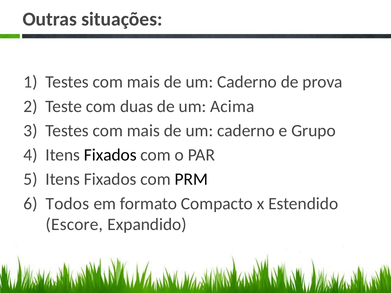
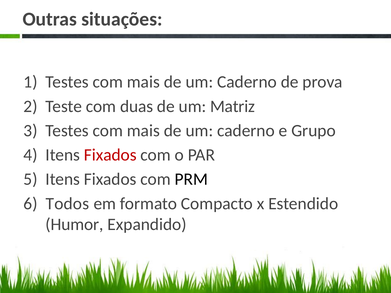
Acima: Acima -> Matriz
Fixados at (110, 155) colour: black -> red
Escore: Escore -> Humor
